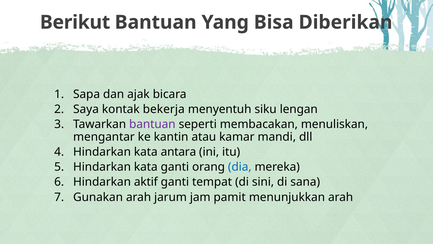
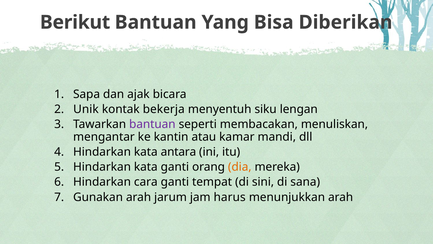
Saya: Saya -> Unik
dia colour: blue -> orange
aktif: aktif -> cara
pamit: pamit -> harus
